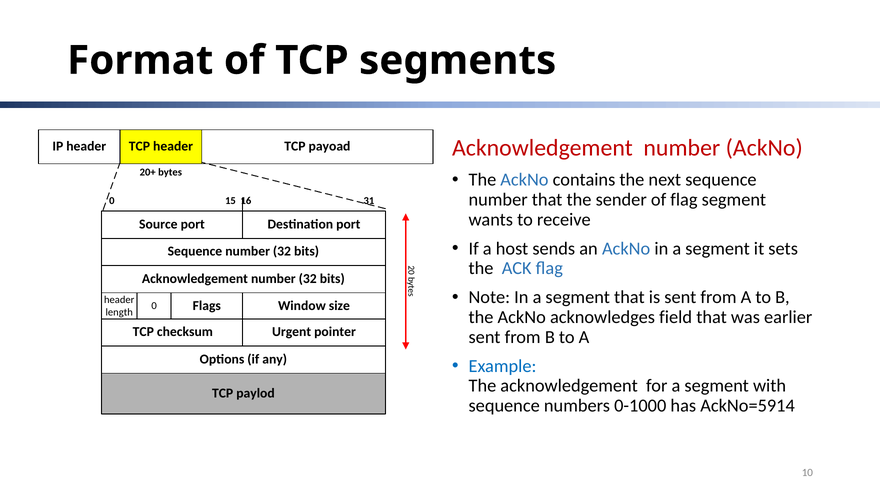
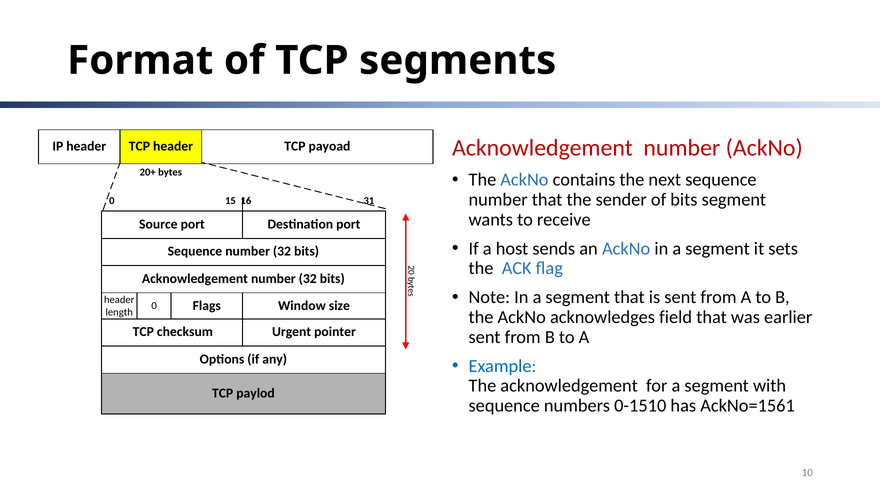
of flag: flag -> bits
0-1000: 0-1000 -> 0-1510
AckNo=5914: AckNo=5914 -> AckNo=1561
